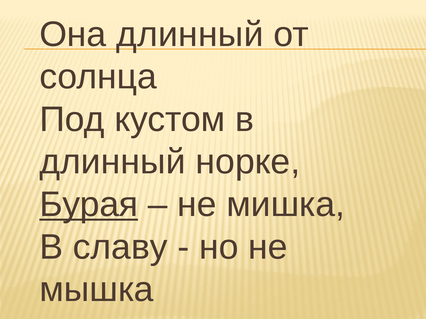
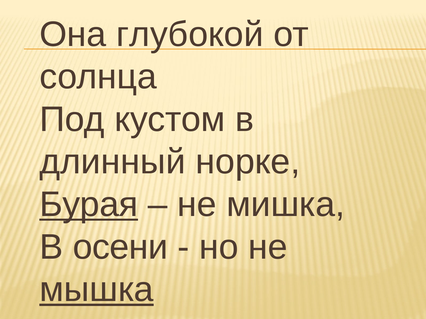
Она длинный: длинный -> глубокой
славу: славу -> осени
мышка underline: none -> present
